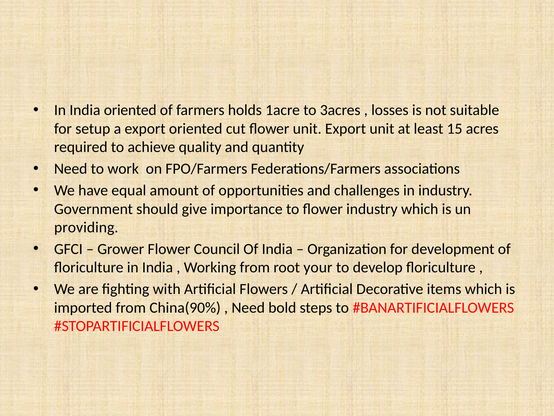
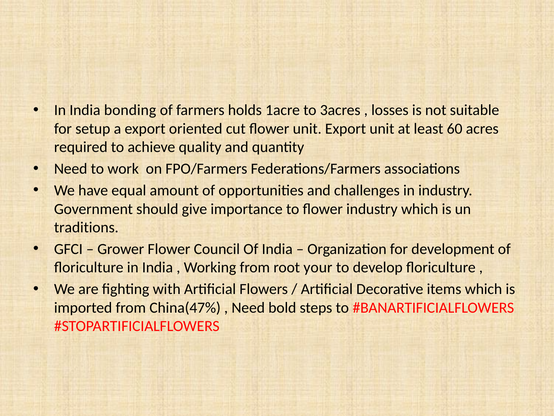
India oriented: oriented -> bonding
15: 15 -> 60
providing: providing -> traditions
China(90%: China(90% -> China(47%
